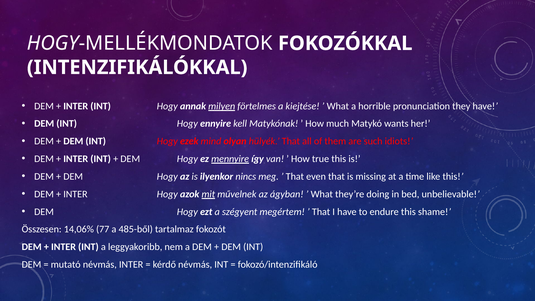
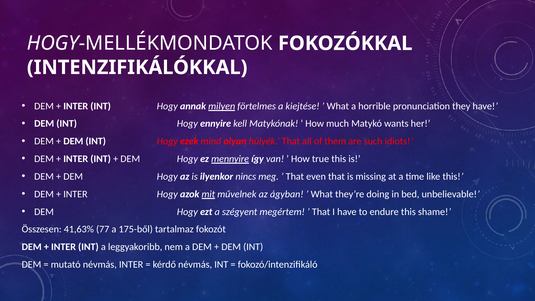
14,06%: 14,06% -> 41,63%
485-ből: 485-ből -> 175-ből
